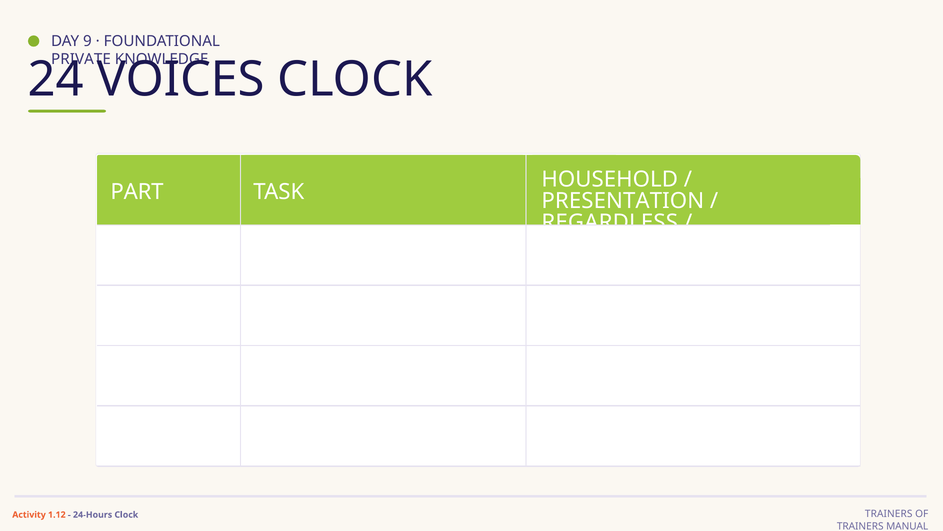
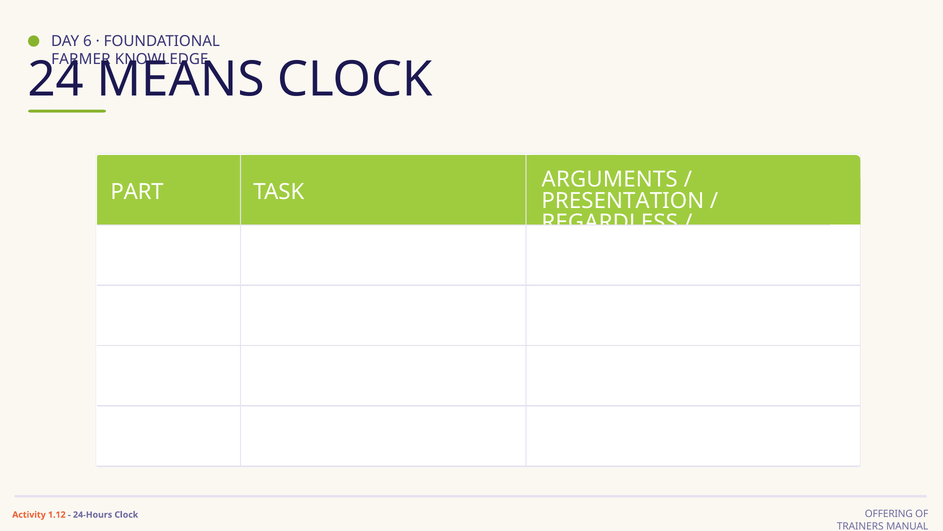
9: 9 -> 6
PRIVATE: PRIVATE -> FARMER
VOICES: VOICES -> MEANS
HOUSEHOLD: HOUSEHOLD -> ARGUMENTS
Clock TRAINERS: TRAINERS -> OFFERING
